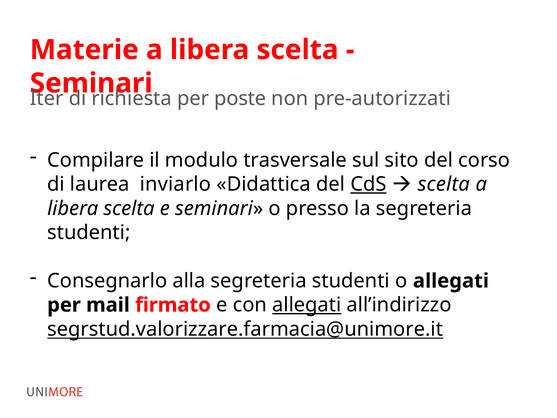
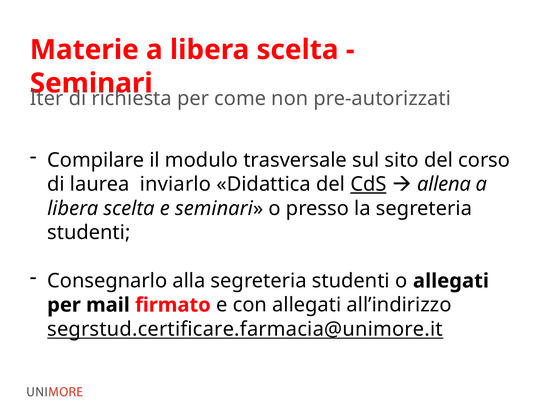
poste: poste -> come
scelta at (444, 184): scelta -> allena
allegati at (307, 305) underline: present -> none
segrstud.valorizzare.farmacia@unimore.it: segrstud.valorizzare.farmacia@unimore.it -> segrstud.certificare.farmacia@unimore.it
